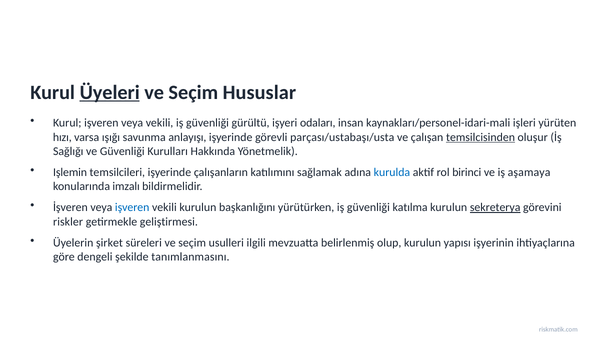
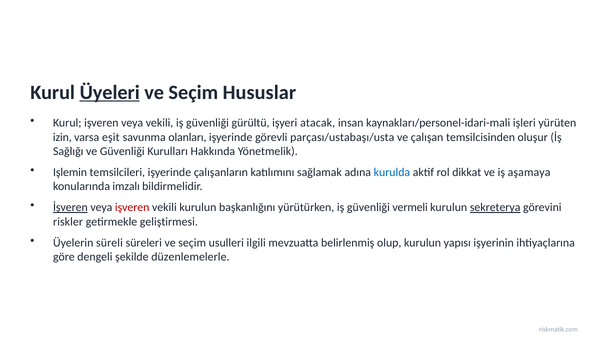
odaları: odaları -> atacak
hızı: hızı -> izin
ışığı: ışığı -> eşit
anlayışı: anlayışı -> olanları
temsilcisinden underline: present -> none
birinci: birinci -> dikkat
İşveren underline: none -> present
işveren at (132, 207) colour: blue -> red
katılma: katılma -> vermeli
şirket: şirket -> süreli
tanımlanmasını: tanımlanmasını -> düzenlemelerle
